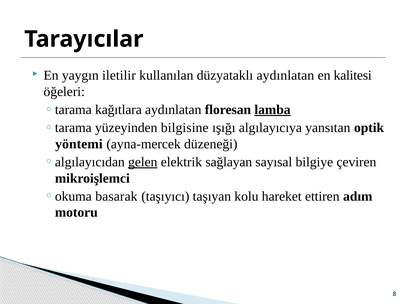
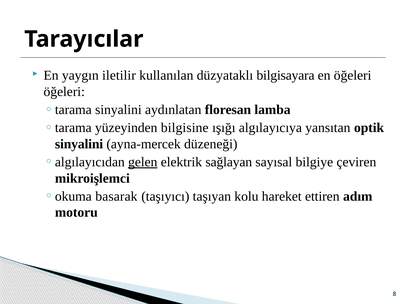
düzyataklı aydınlatan: aydınlatan -> bilgisayara
en kalitesi: kalitesi -> öğeleri
kağıtlara at (118, 110): kağıtlara -> sinyalini
lamba underline: present -> none
yöntemi at (79, 144): yöntemi -> sinyalini
